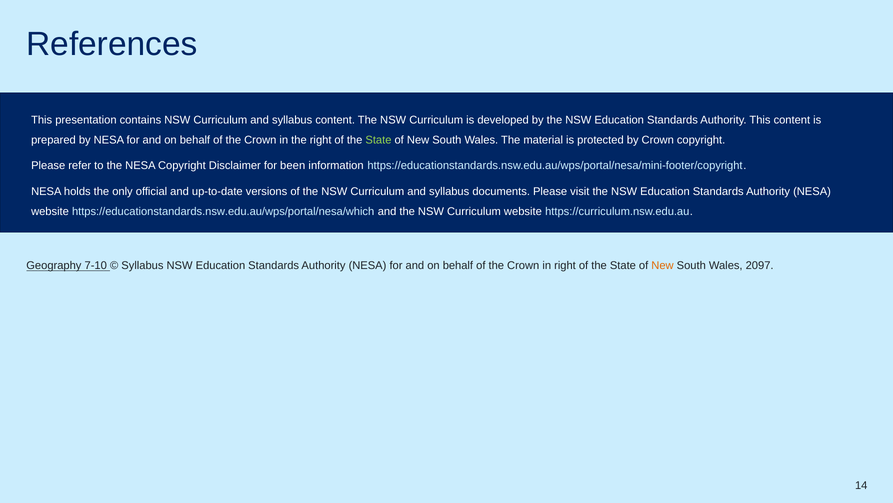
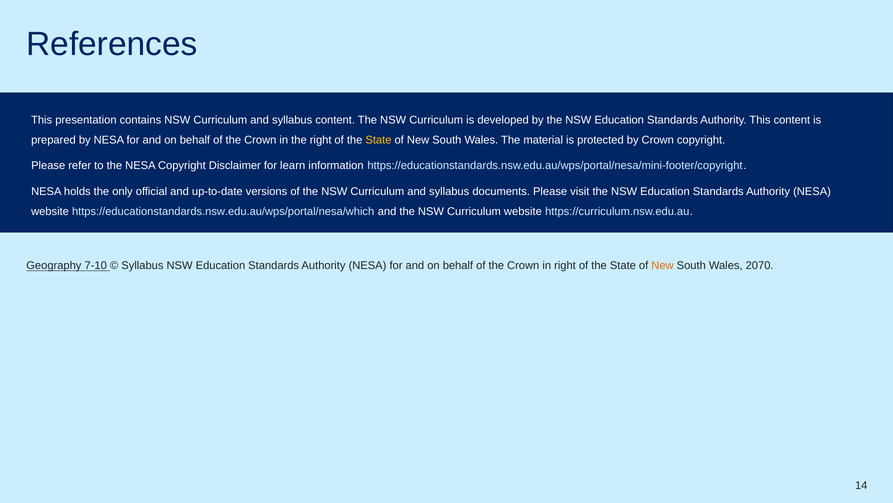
State at (378, 140) colour: light green -> yellow
been: been -> learn
2097: 2097 -> 2070
